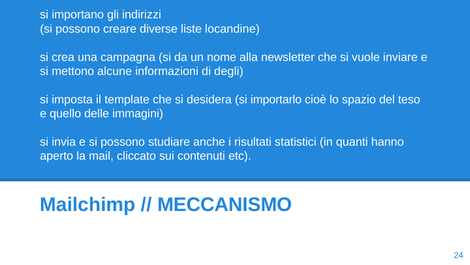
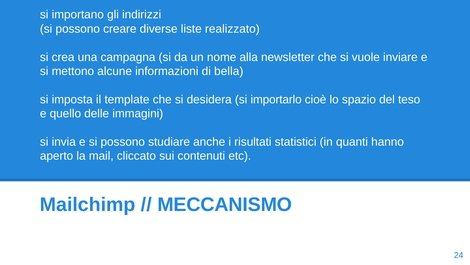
locandine: locandine -> realizzato
degli: degli -> bella
